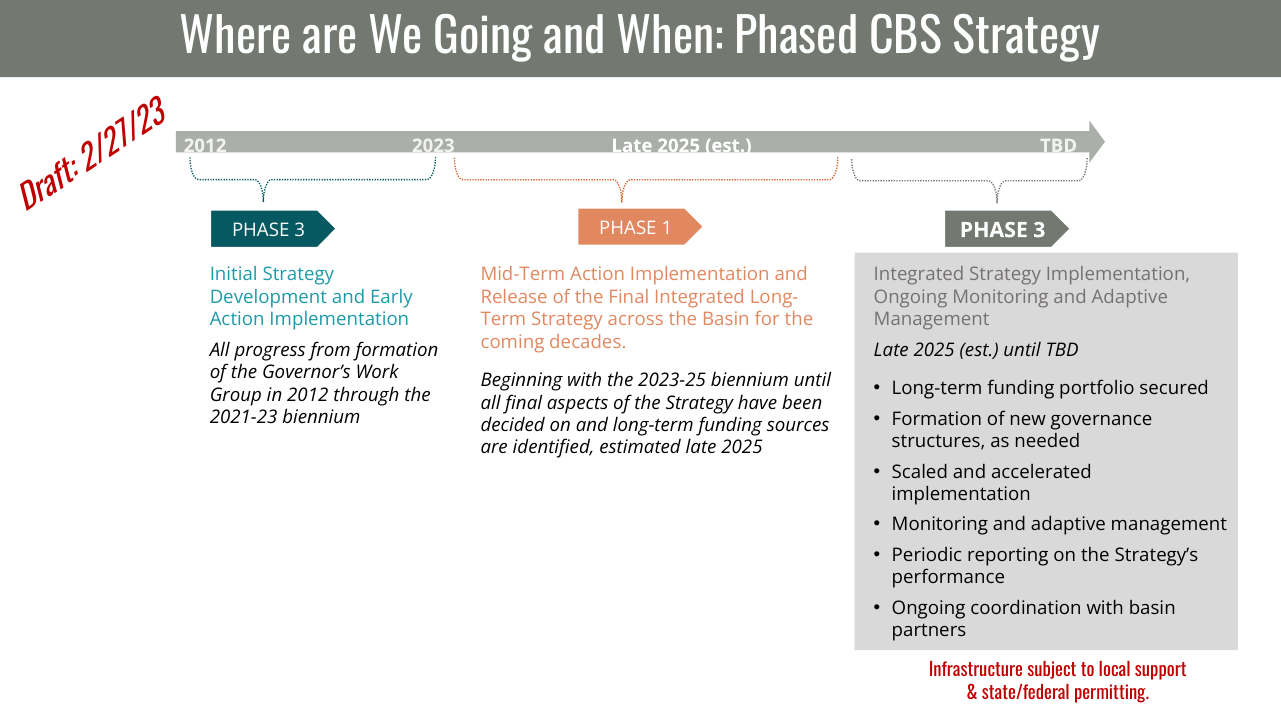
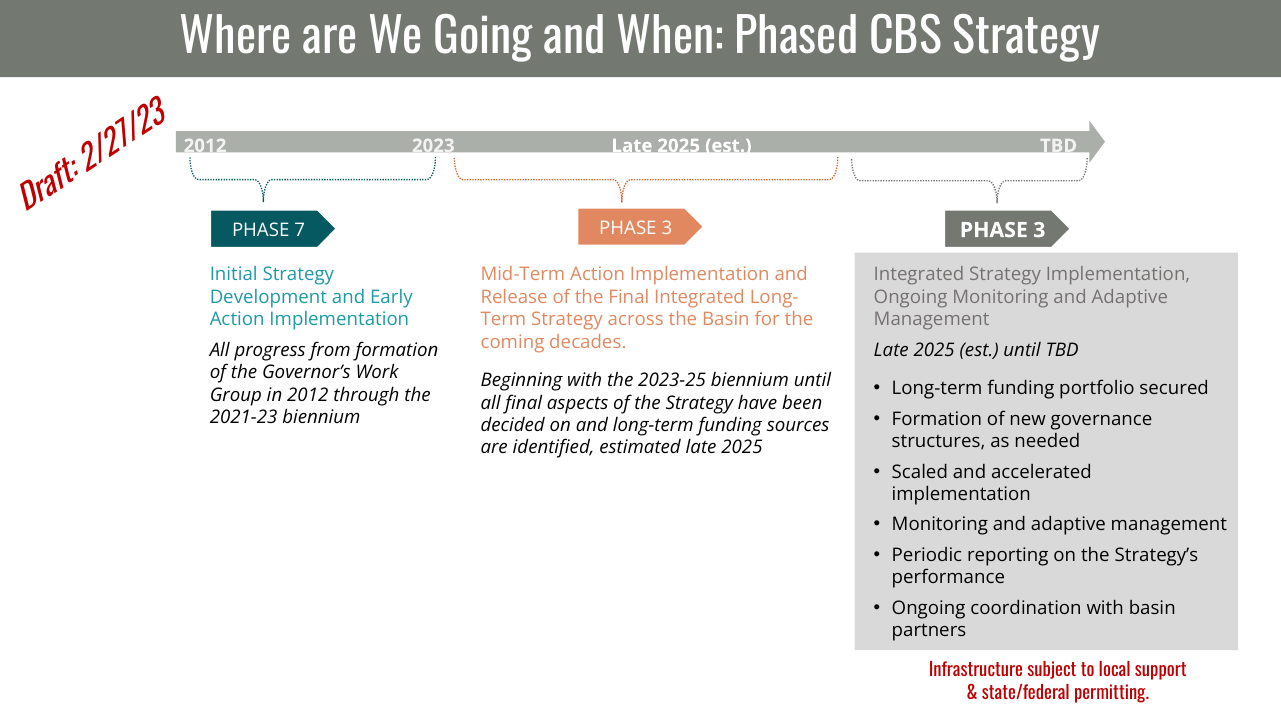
1 at (667, 228): 1 -> 3
3 at (300, 230): 3 -> 7
